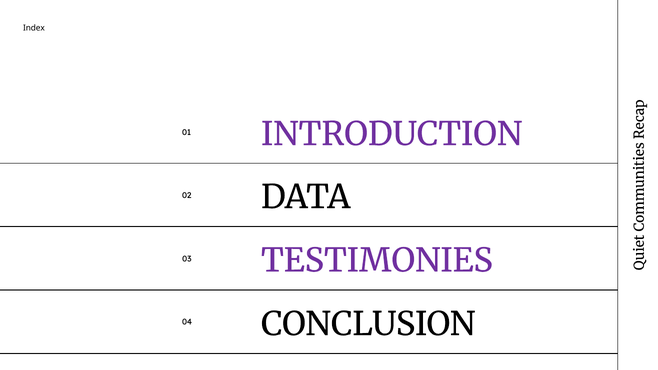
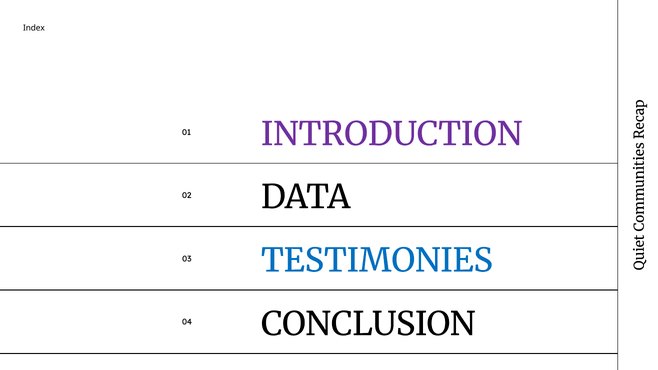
TESTIMONIES colour: purple -> blue
